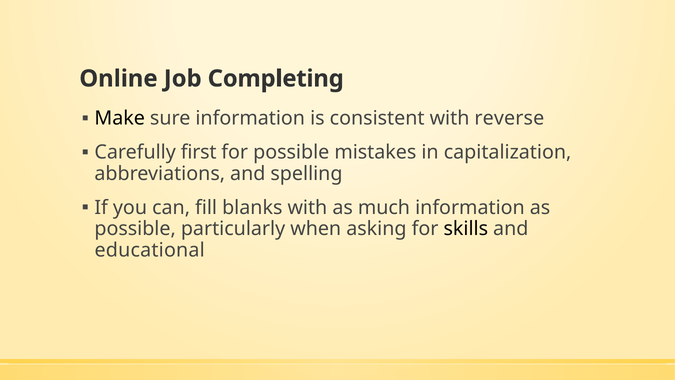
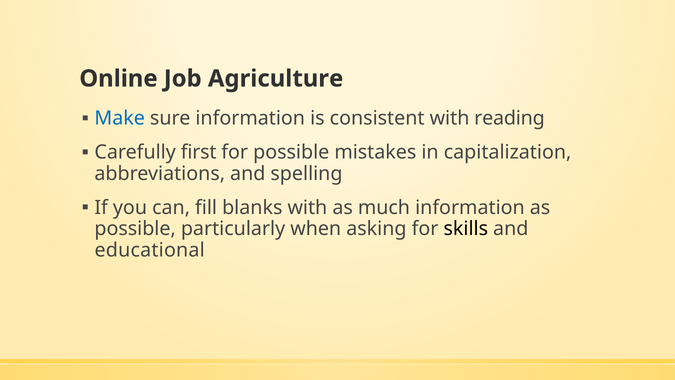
Completing: Completing -> Agriculture
Make colour: black -> blue
reverse: reverse -> reading
